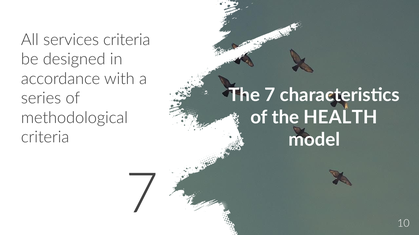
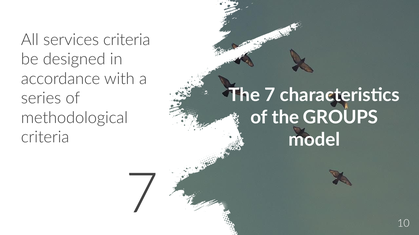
HEALTH: HEALTH -> GROUPS
